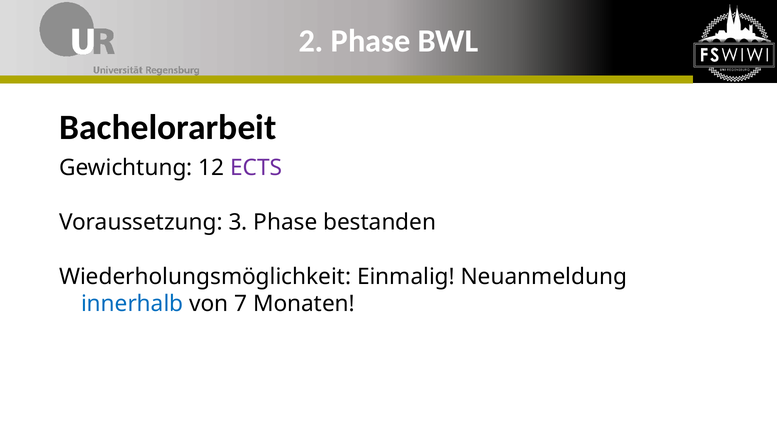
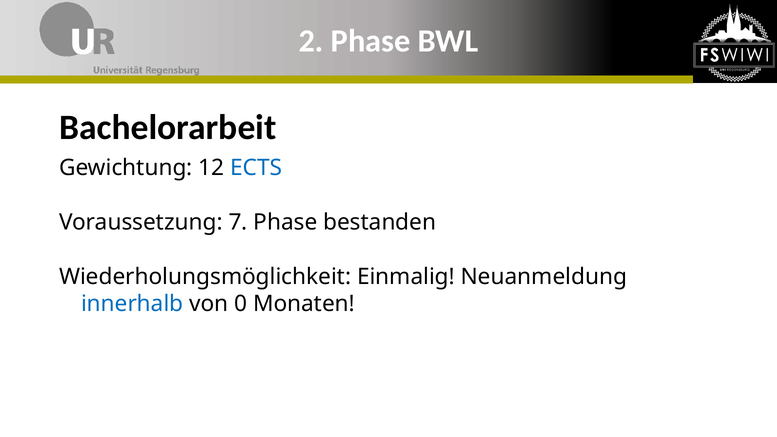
ECTS colour: purple -> blue
3: 3 -> 7
7: 7 -> 0
